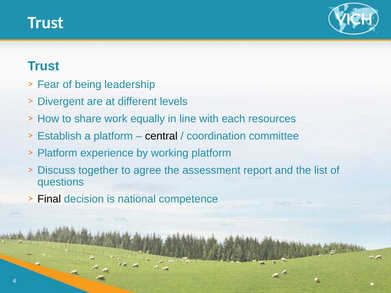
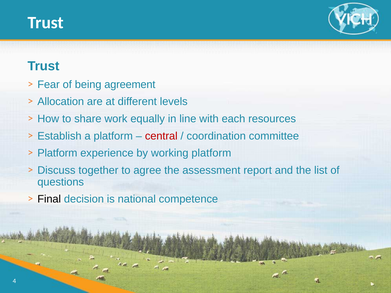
leadership: leadership -> agreement
Divergent: Divergent -> Allocation
central colour: black -> red
